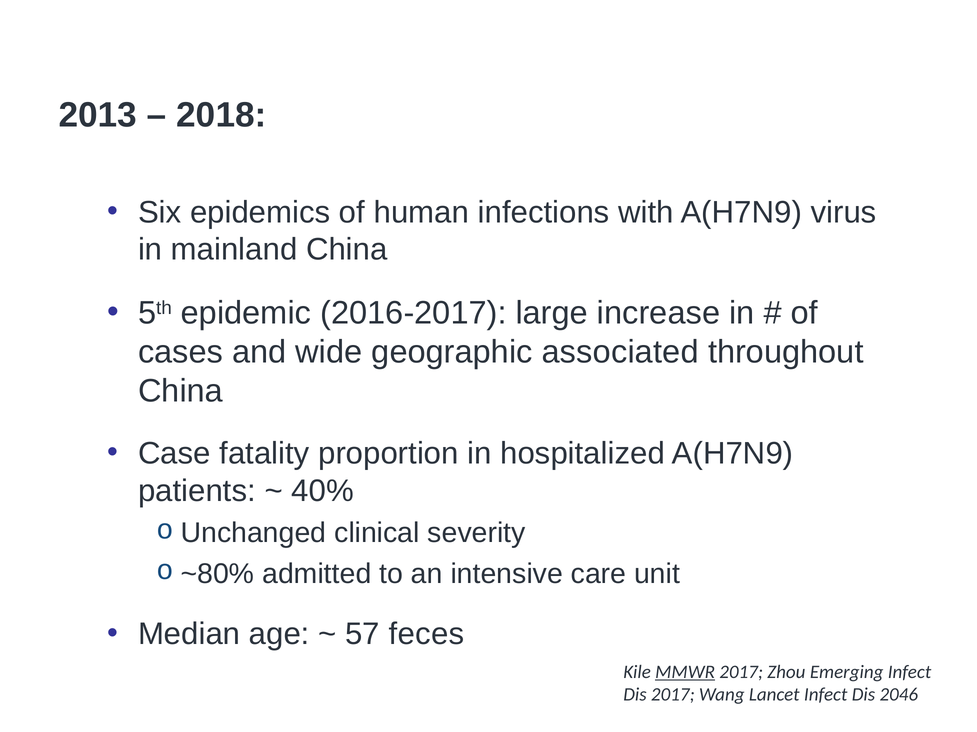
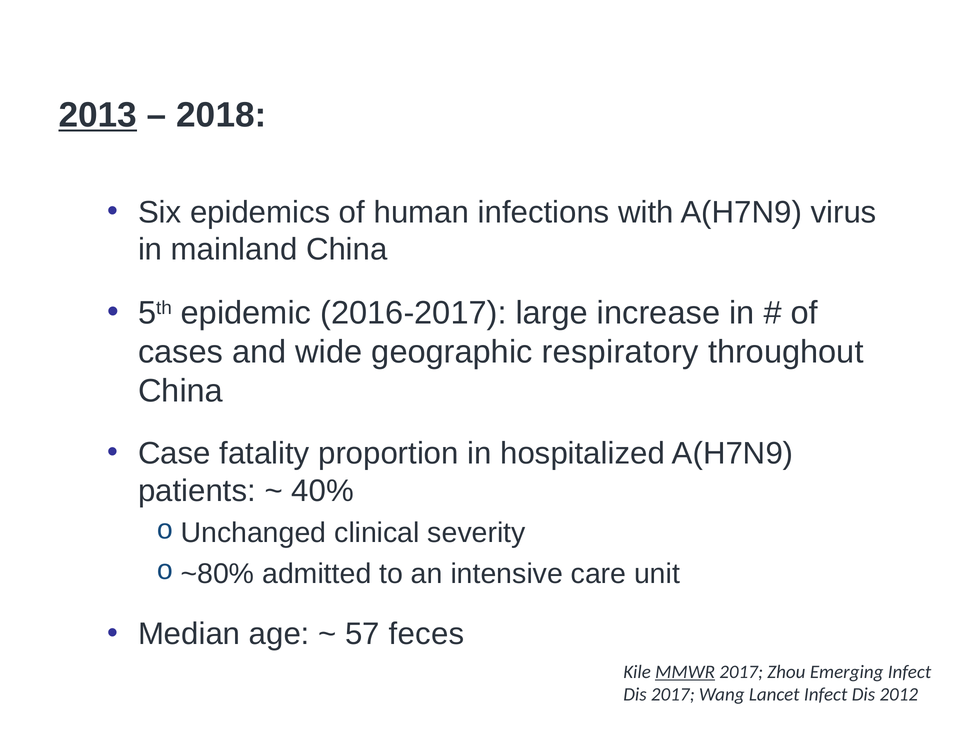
2013 underline: none -> present
associated: associated -> respiratory
2046: 2046 -> 2012
